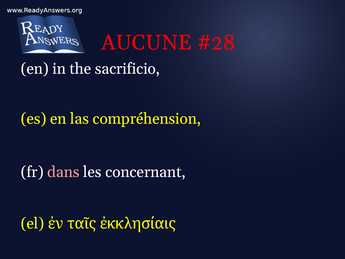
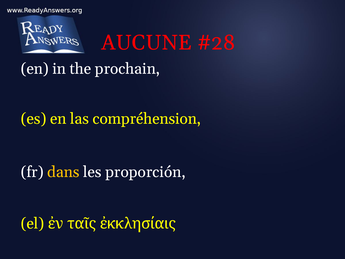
sacrificio: sacrificio -> prochain
dans colour: pink -> yellow
concernant: concernant -> proporción
